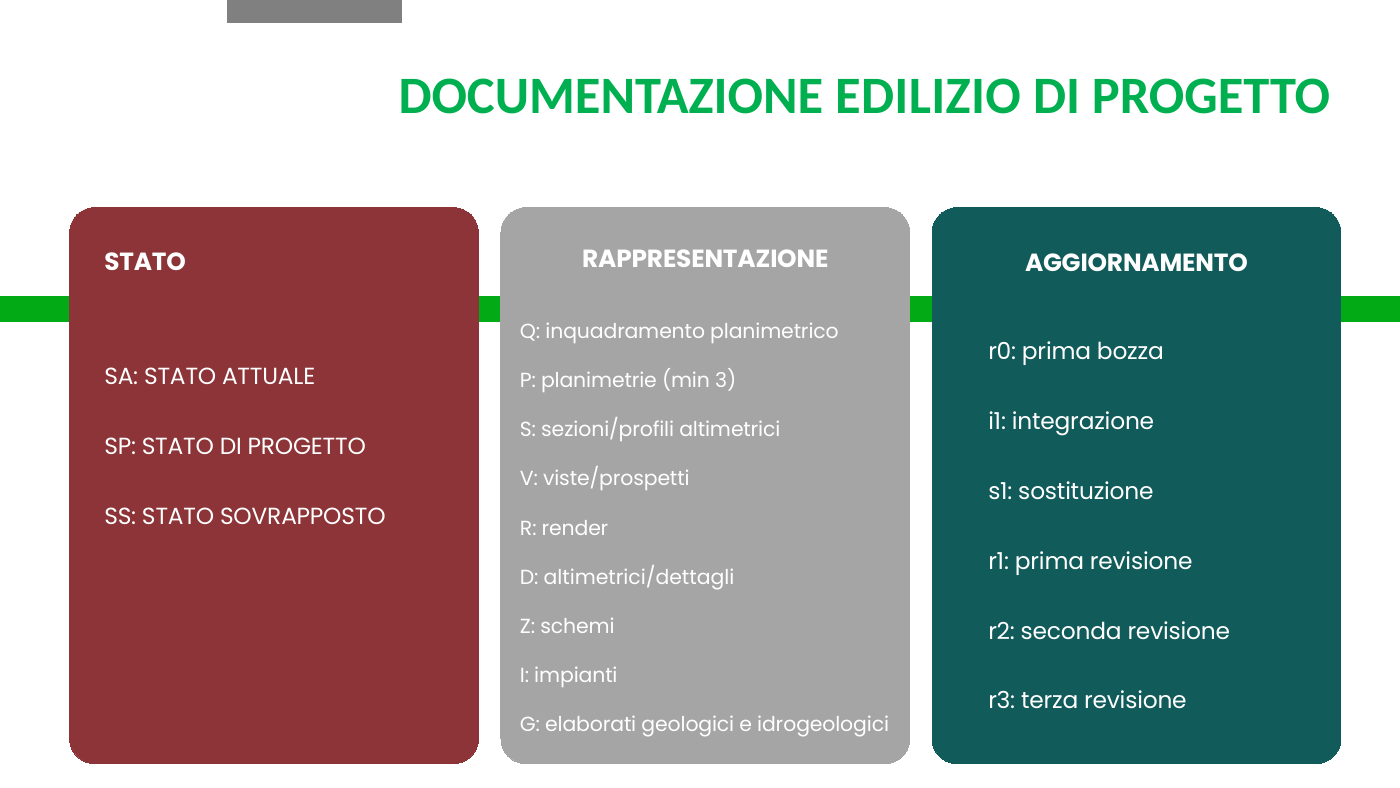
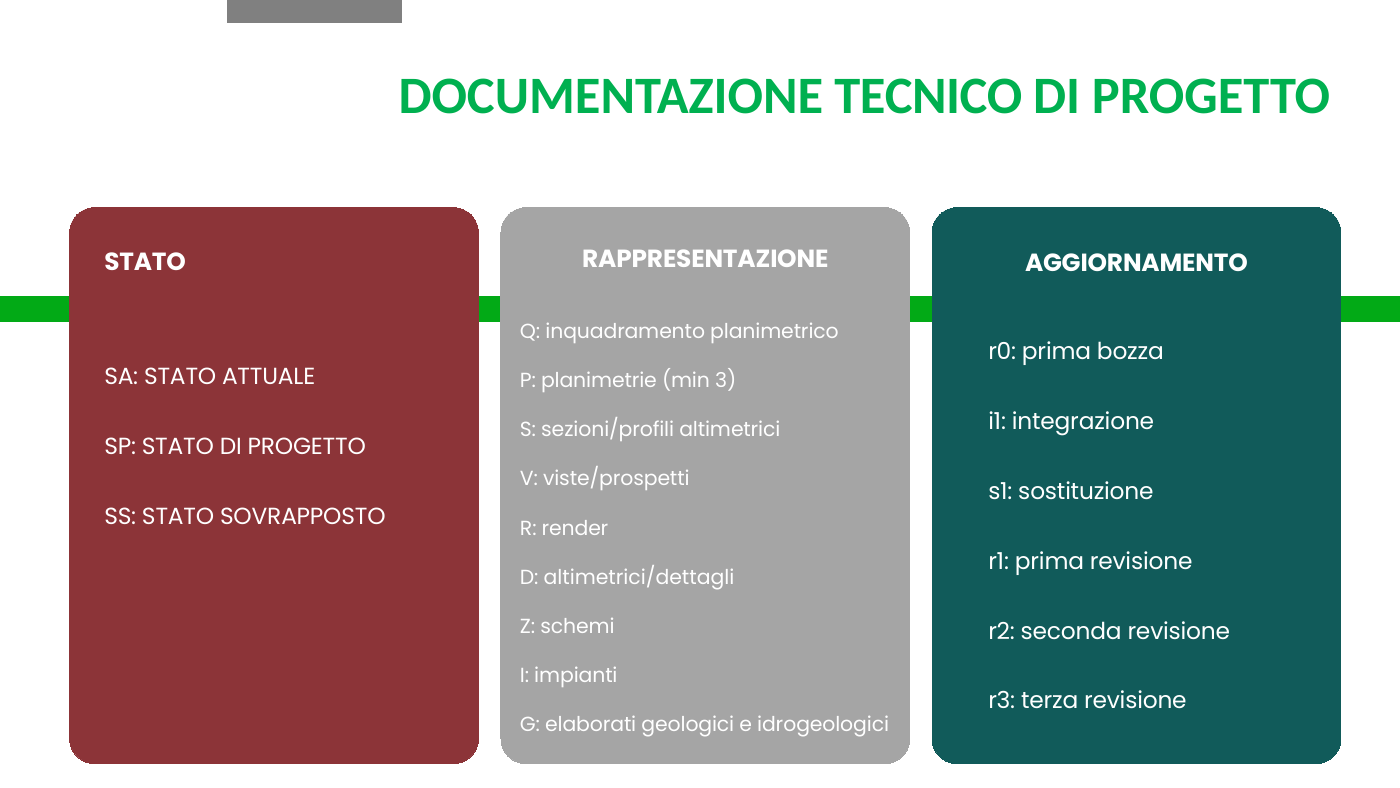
EDILIZIO: EDILIZIO -> TECNICO
